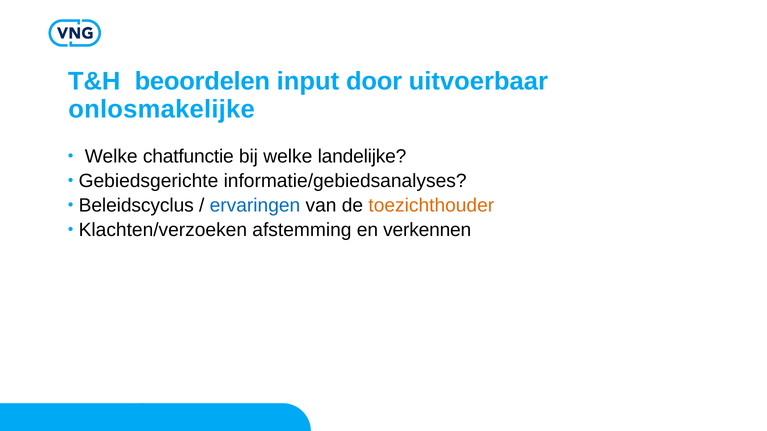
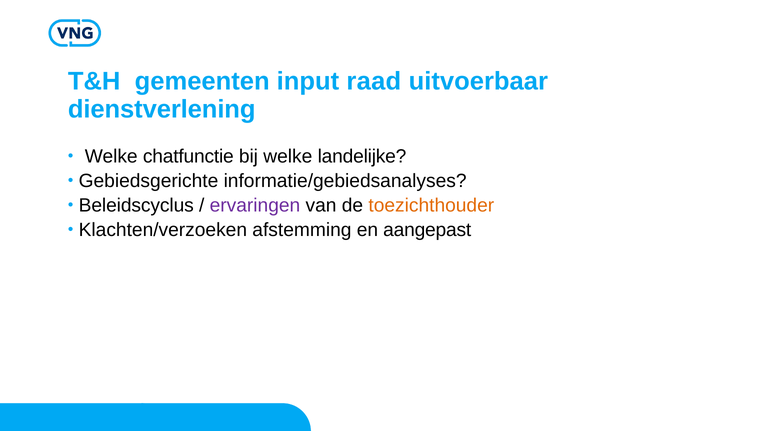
beoordelen: beoordelen -> gemeenten
door: door -> raad
onlosmakelijke: onlosmakelijke -> dienstverlening
ervaringen colour: blue -> purple
verkennen: verkennen -> aangepast
